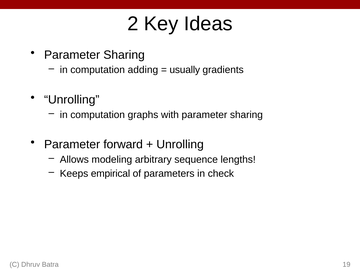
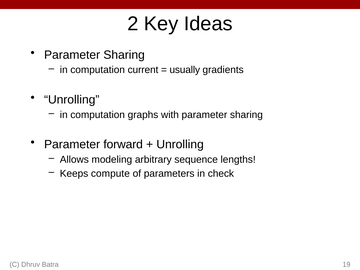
adding: adding -> current
empirical: empirical -> compute
